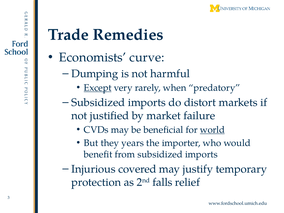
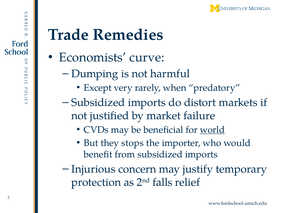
Except underline: present -> none
years: years -> stops
covered: covered -> concern
